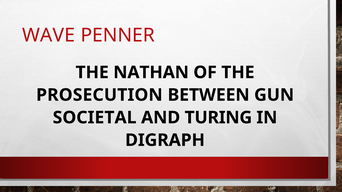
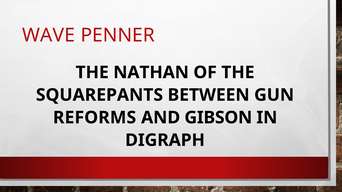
PROSECUTION: PROSECUTION -> SQUAREPANTS
SOCIETAL: SOCIETAL -> REFORMS
TURING: TURING -> GIBSON
